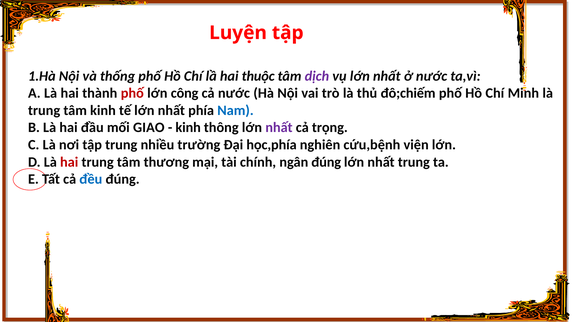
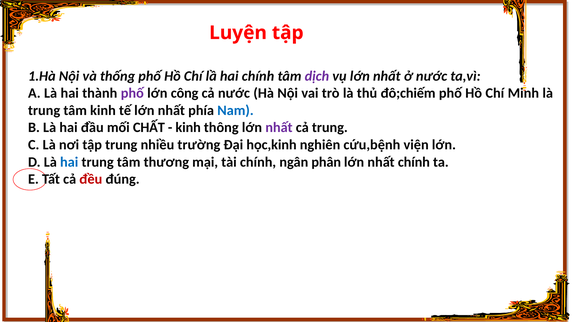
hai thuộc: thuộc -> chính
phố at (132, 93) colour: red -> purple
GIAO: GIAO -> CHẤT
cả trọng: trọng -> trung
học,phía: học,phía -> học,kinh
hai at (69, 162) colour: red -> blue
ngân đúng: đúng -> phân
nhất trung: trung -> chính
đều colour: blue -> red
